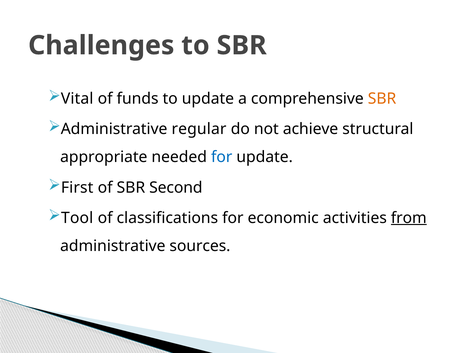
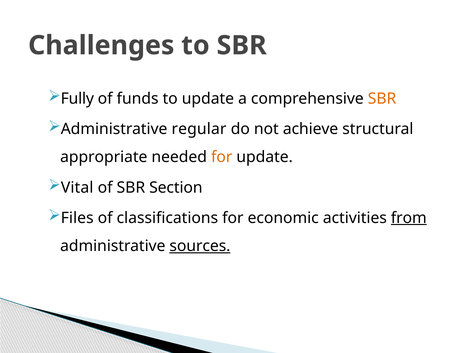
Vital: Vital -> Fully
for at (222, 157) colour: blue -> orange
First: First -> Vital
Second: Second -> Section
Tool: Tool -> Files
sources underline: none -> present
